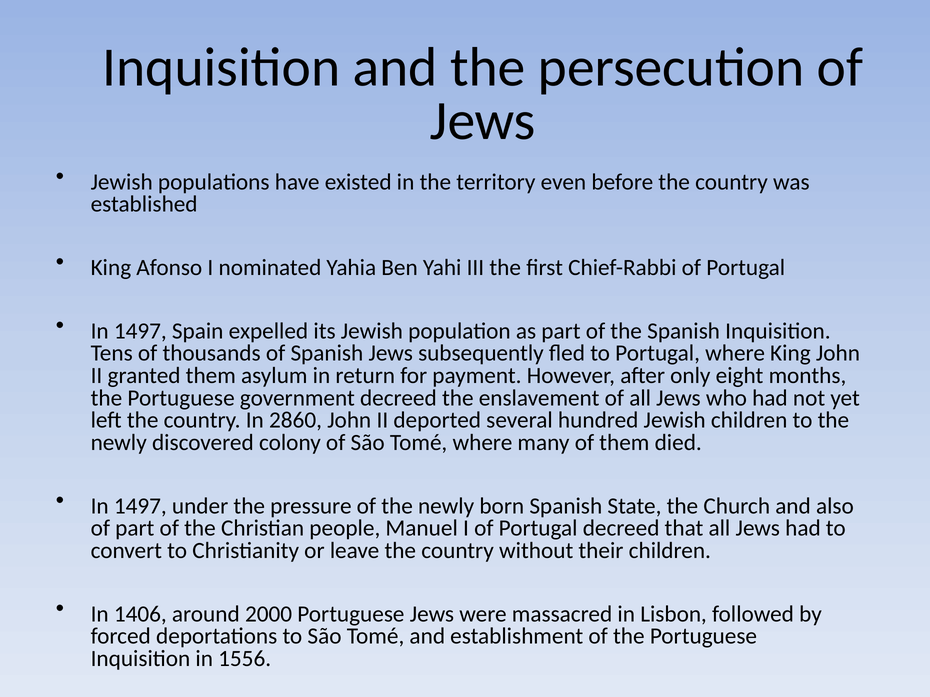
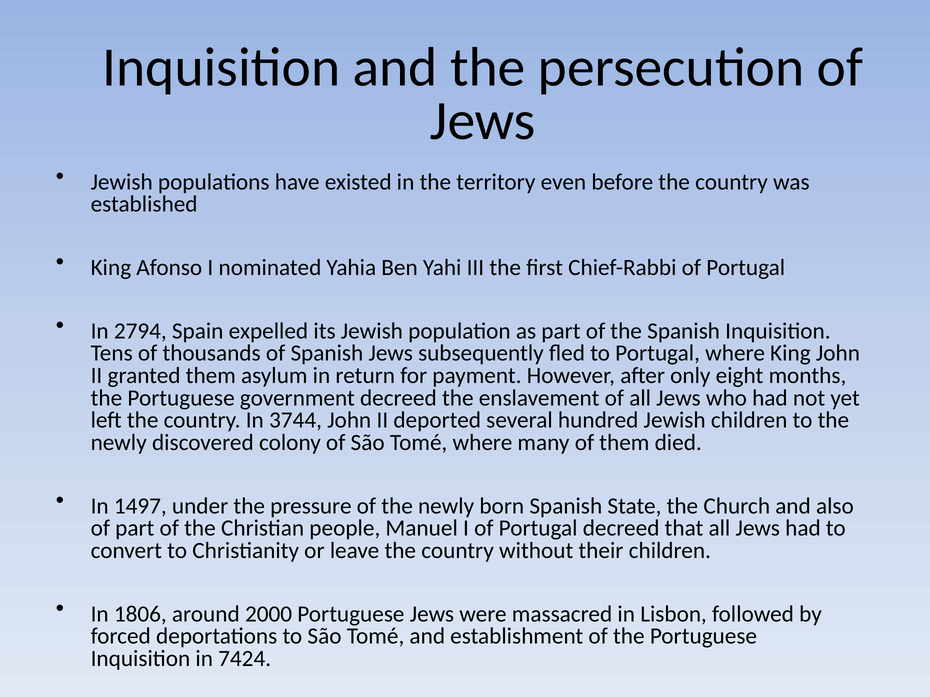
1497 at (140, 331): 1497 -> 2794
2860: 2860 -> 3744
1406: 1406 -> 1806
1556: 1556 -> 7424
